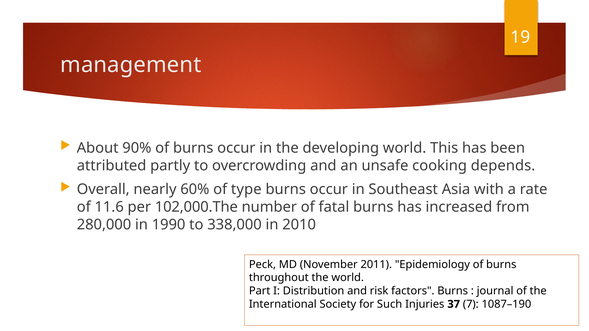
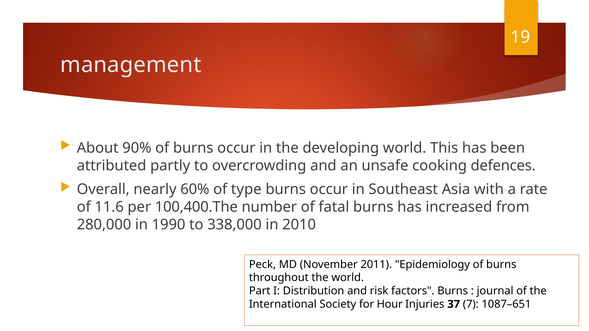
depends: depends -> defences
102,000.The: 102,000.The -> 100,400.The
Such: Such -> Hour
1087–190: 1087–190 -> 1087–651
